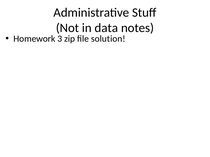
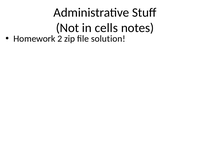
data: data -> cells
3: 3 -> 2
